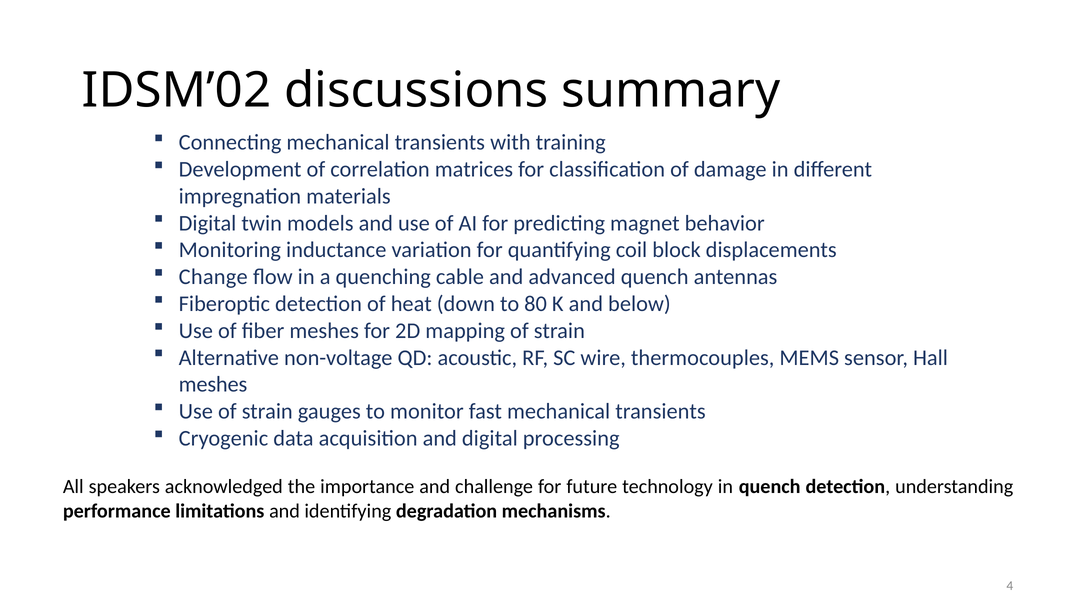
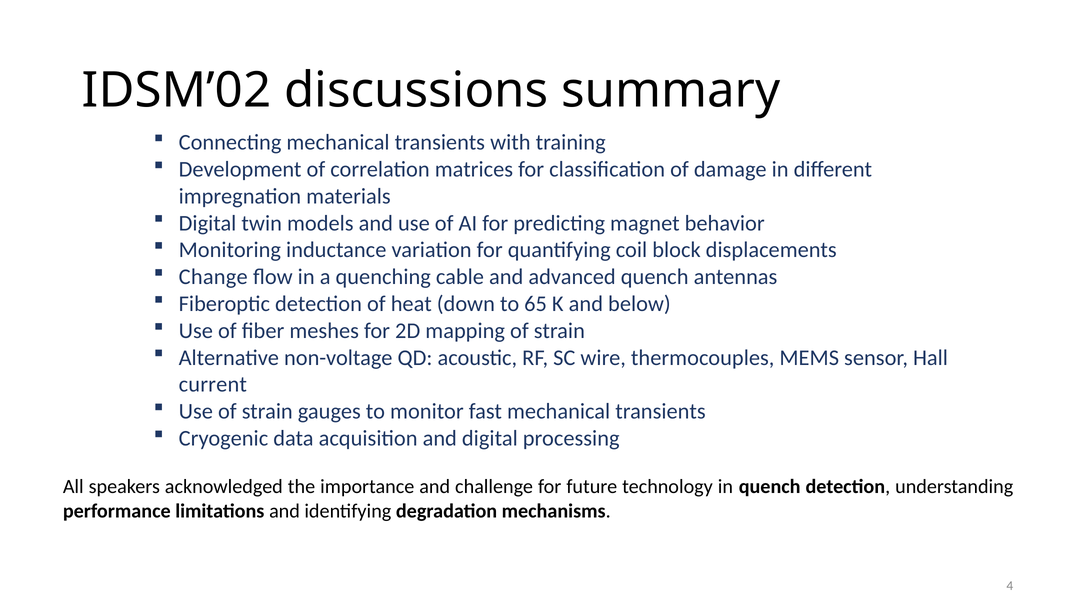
80: 80 -> 65
meshes at (213, 384): meshes -> current
